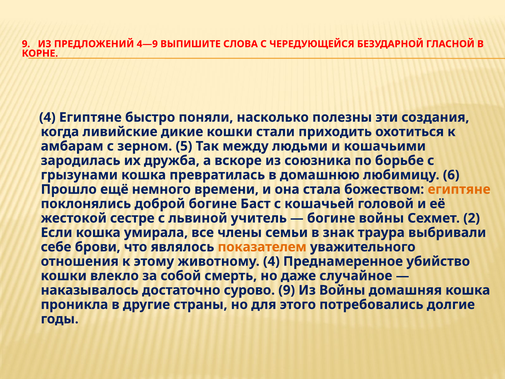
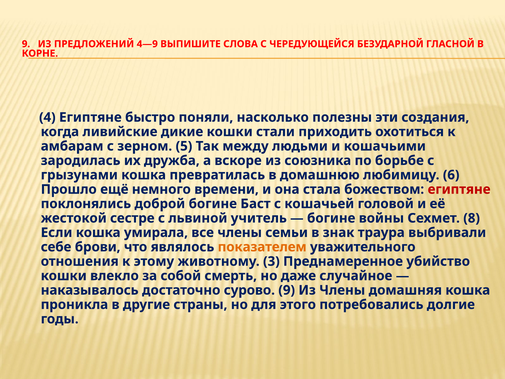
египтяне at (459, 189) colour: orange -> red
2: 2 -> 8
животному 4: 4 -> 3
Из Войны: Войны -> Члены
